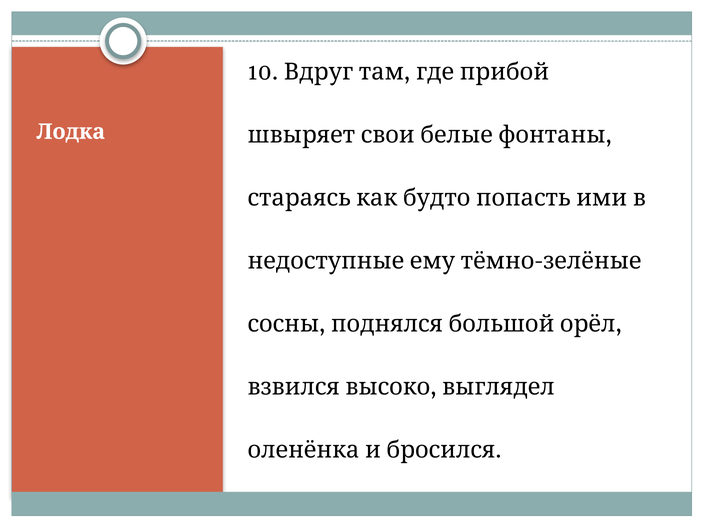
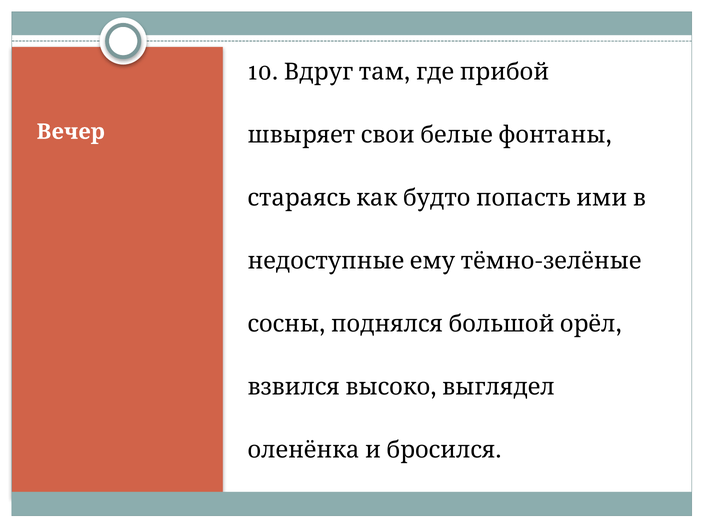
Лодка: Лодка -> Вечер
